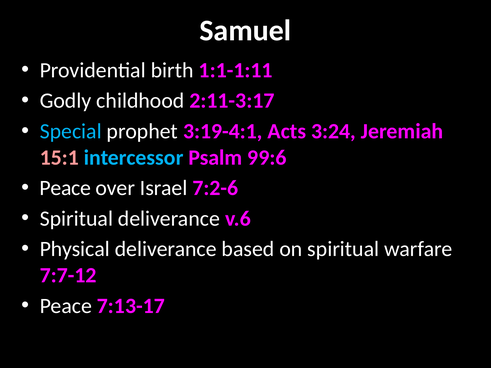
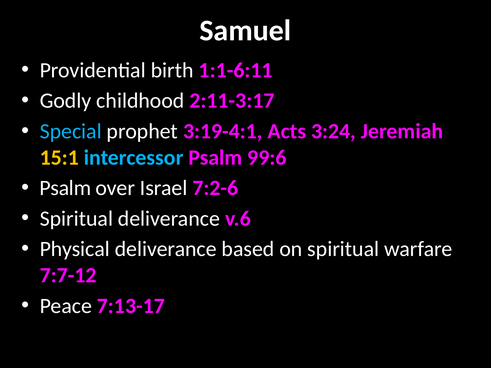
1:1-1:11: 1:1-1:11 -> 1:1-6:11
15:1 colour: pink -> yellow
Peace at (65, 188): Peace -> Psalm
